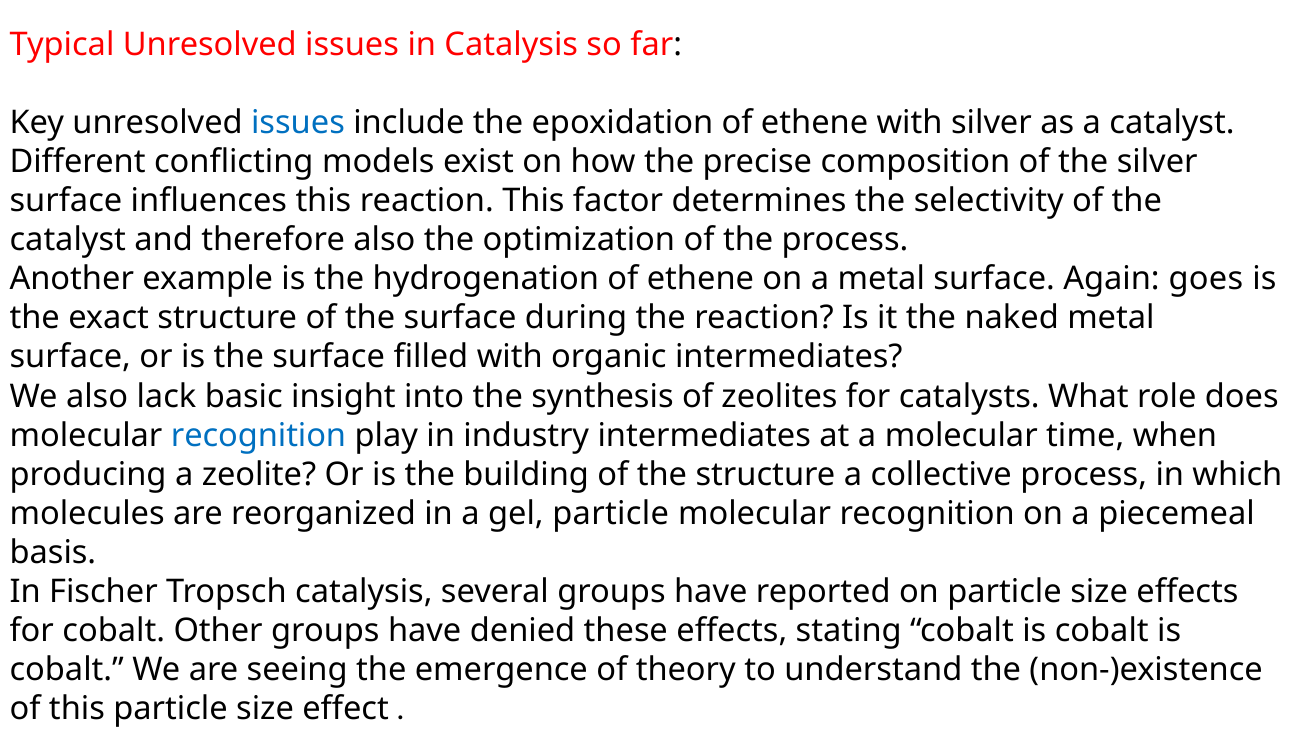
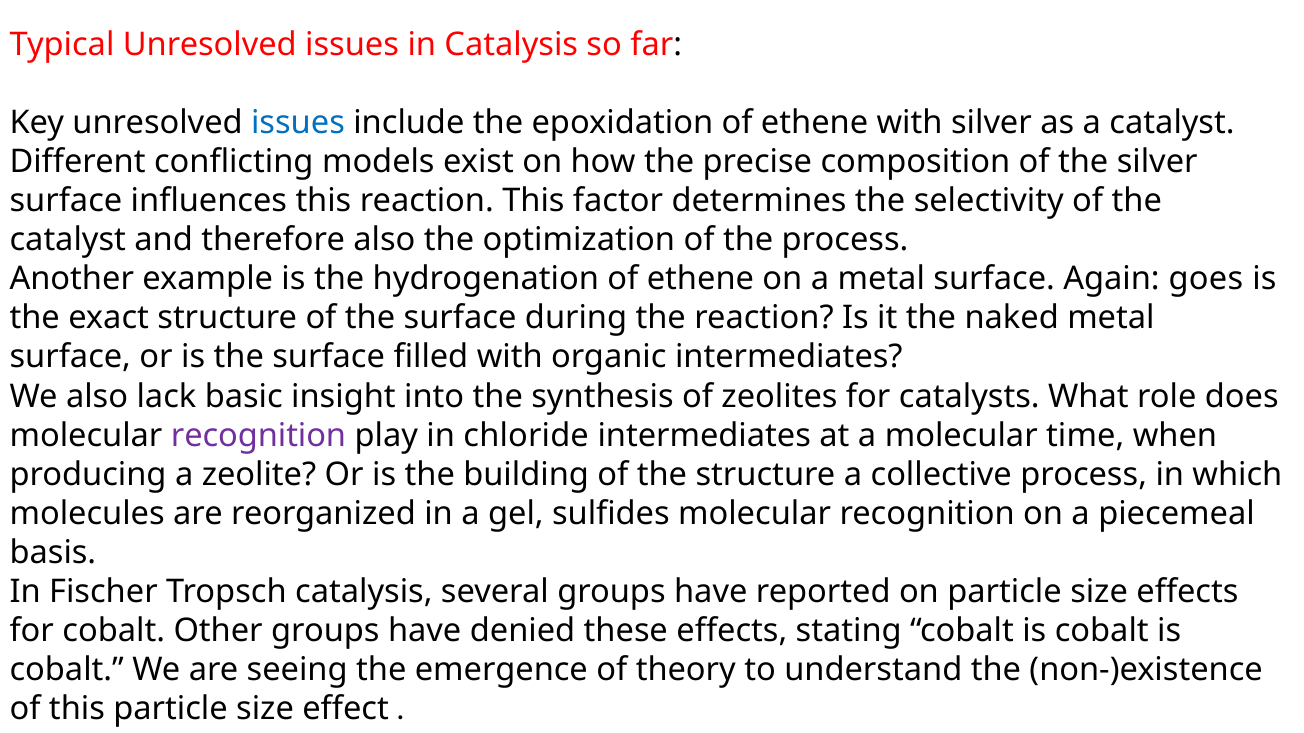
recognition at (259, 436) colour: blue -> purple
industry: industry -> chloride
gel particle: particle -> sulfides
